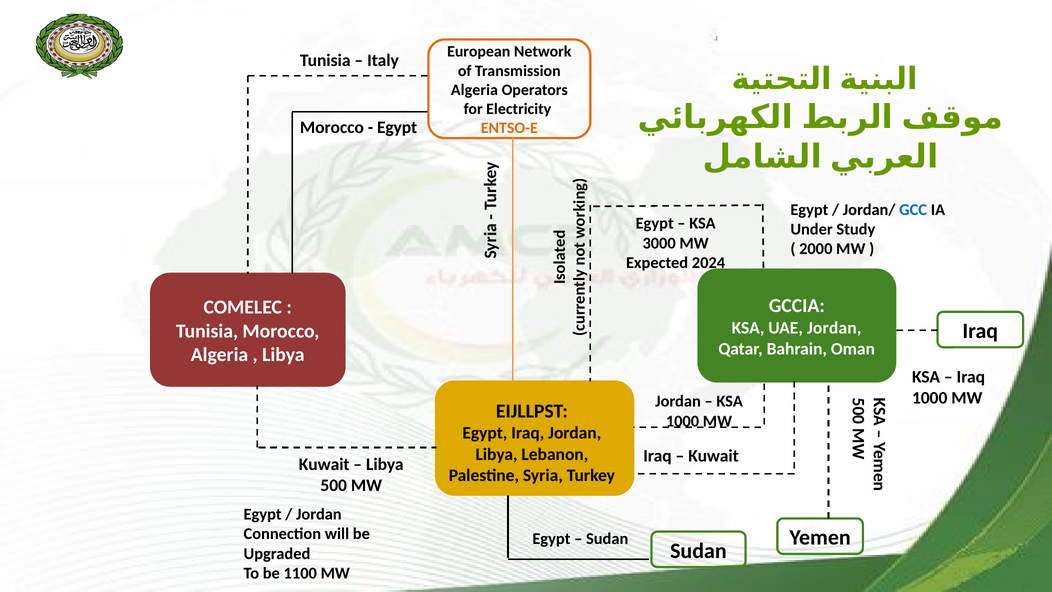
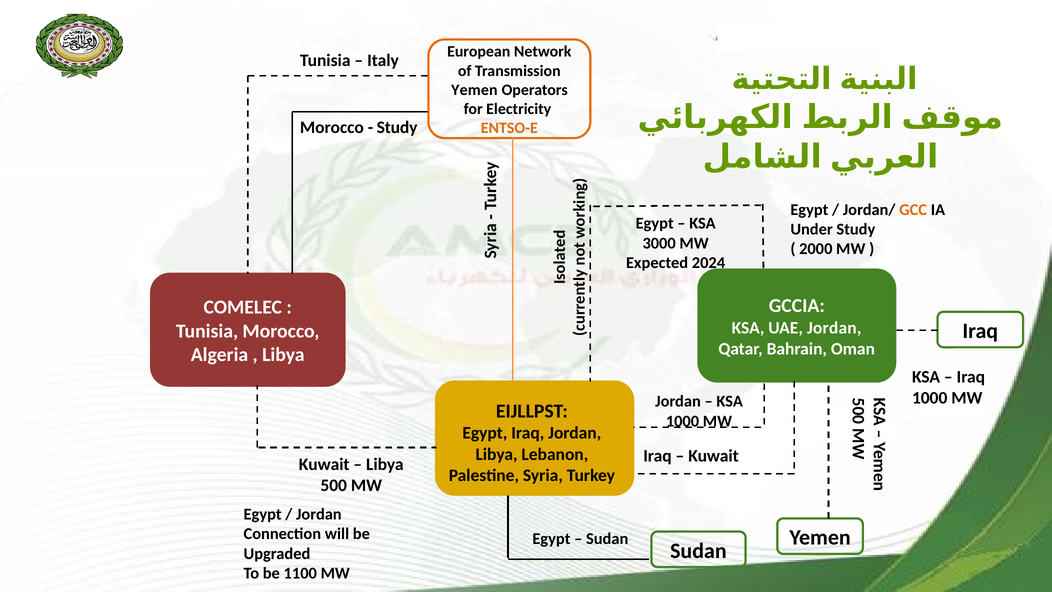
Algeria at (474, 90): Algeria -> Yemen
Egypt at (397, 127): Egypt -> Study
GCC colour: blue -> orange
